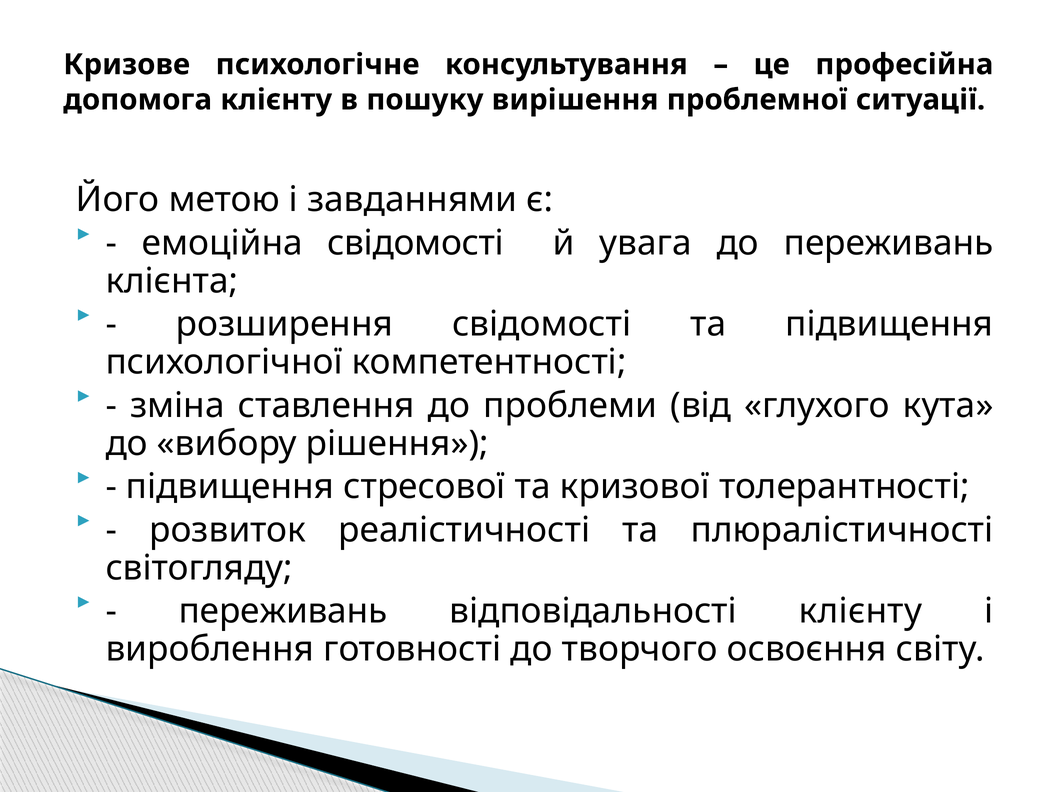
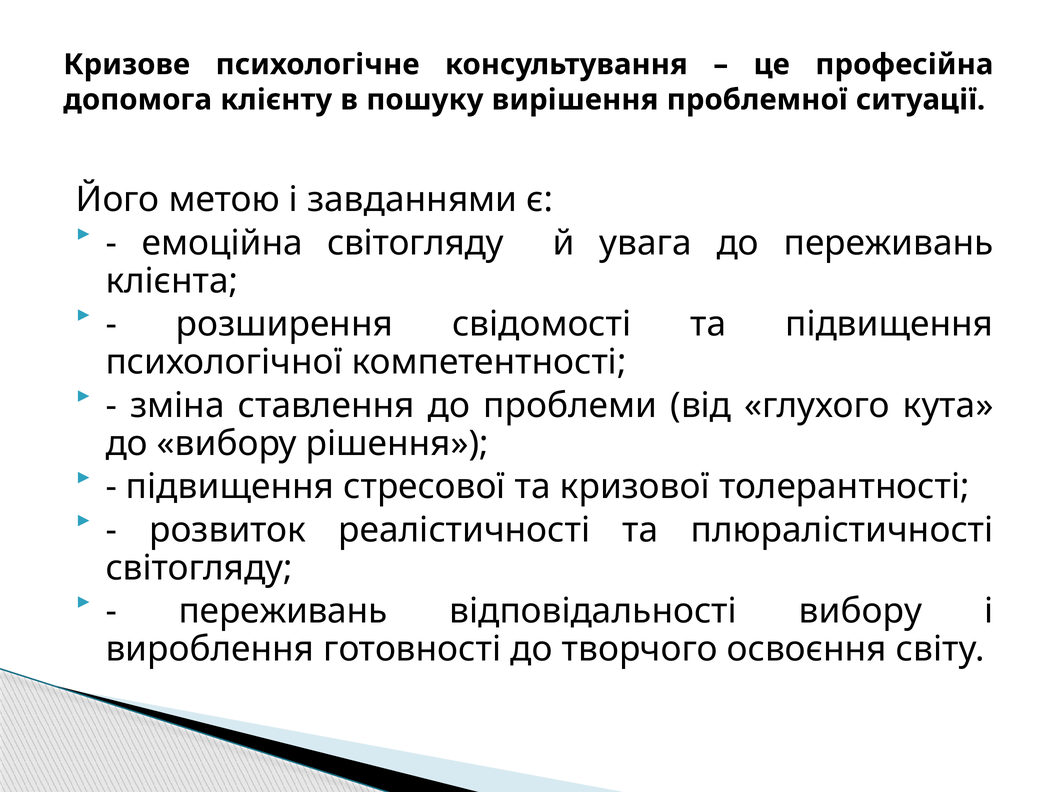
емоційна свідомості: свідомості -> світогляду
відповідальності клієнту: клієнту -> вибору
